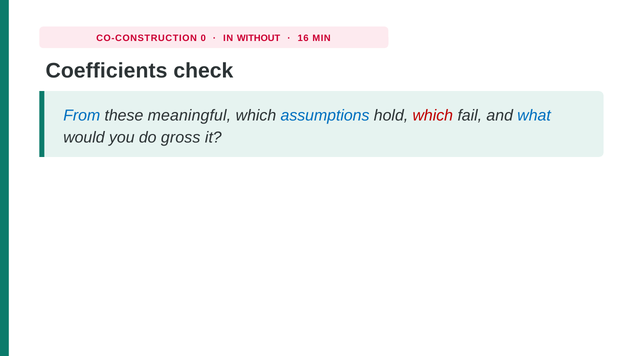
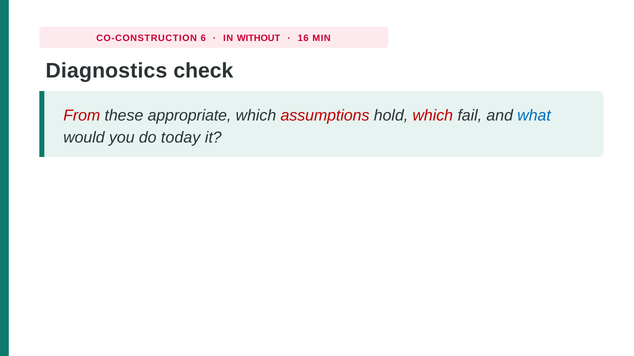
0: 0 -> 6
Coefficients: Coefficients -> Diagnostics
From colour: blue -> red
meaningful: meaningful -> appropriate
assumptions colour: blue -> red
gross: gross -> today
